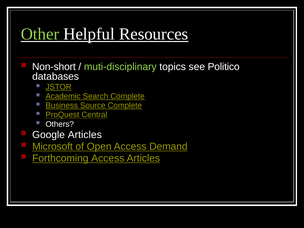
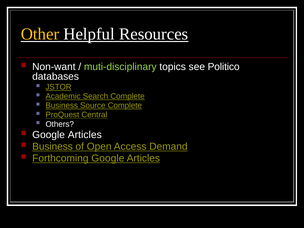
Other colour: light green -> yellow
Non-short: Non-short -> Non-want
Microsoft at (52, 147): Microsoft -> Business
Forthcoming Access: Access -> Google
